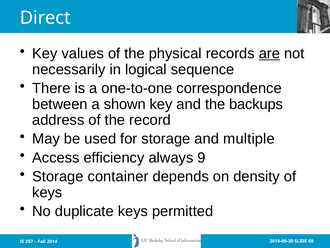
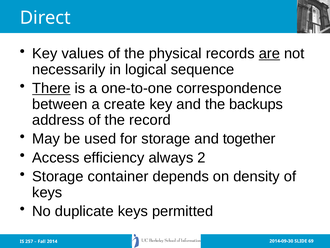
There underline: none -> present
shown: shown -> create
multiple: multiple -> together
9: 9 -> 2
